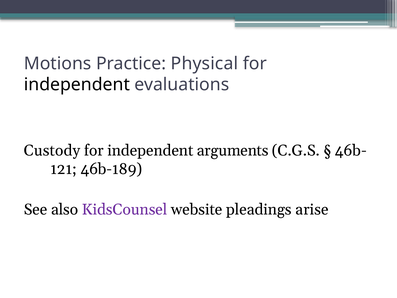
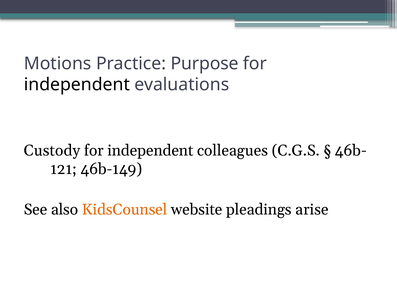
Physical: Physical -> Purpose
arguments: arguments -> colleagues
46b-189: 46b-189 -> 46b-149
KidsCounsel colour: purple -> orange
